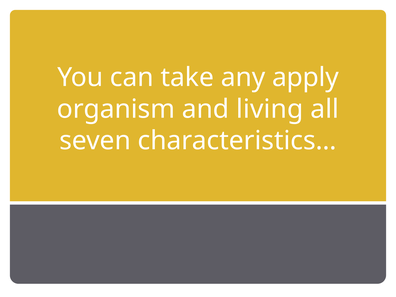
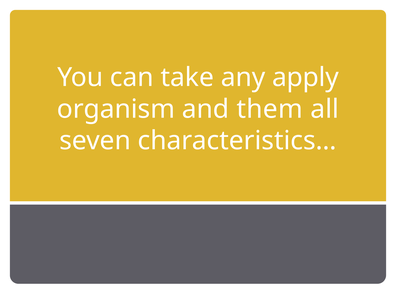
living: living -> them
